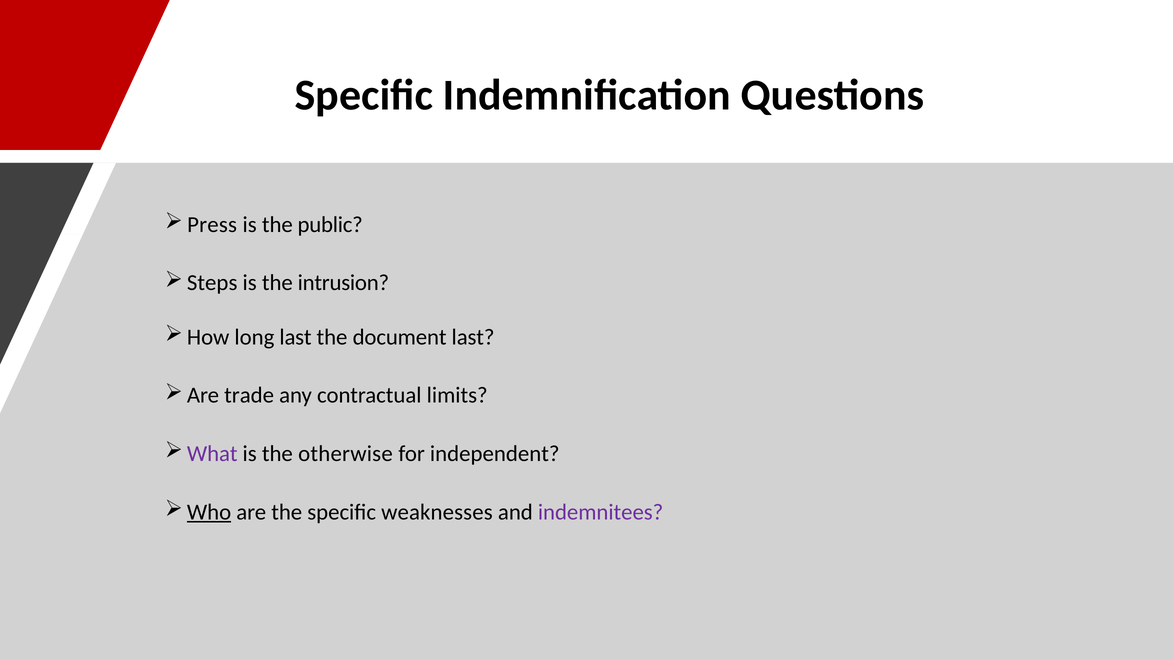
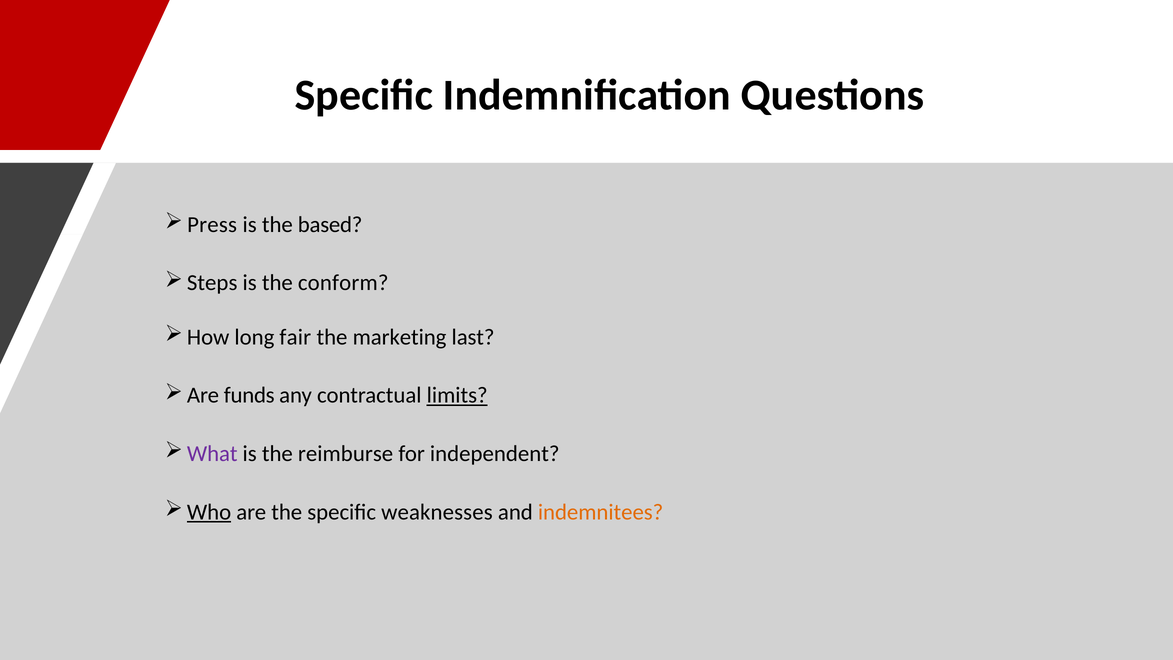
public: public -> based
intrusion: intrusion -> conform
long last: last -> fair
document: document -> marketing
trade: trade -> funds
limits underline: none -> present
otherwise: otherwise -> reimburse
indemnitees colour: purple -> orange
